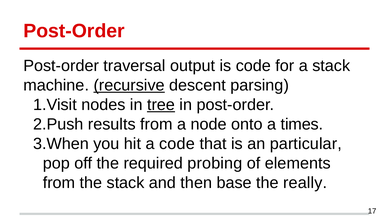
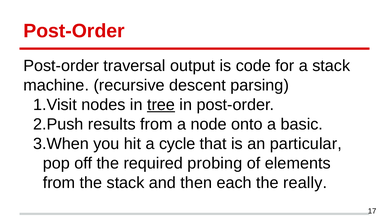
recursive underline: present -> none
times: times -> basic
a code: code -> cycle
base: base -> each
